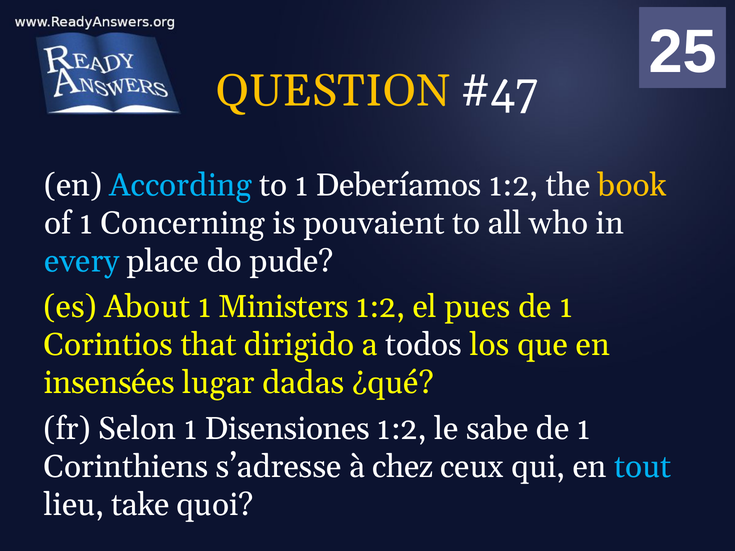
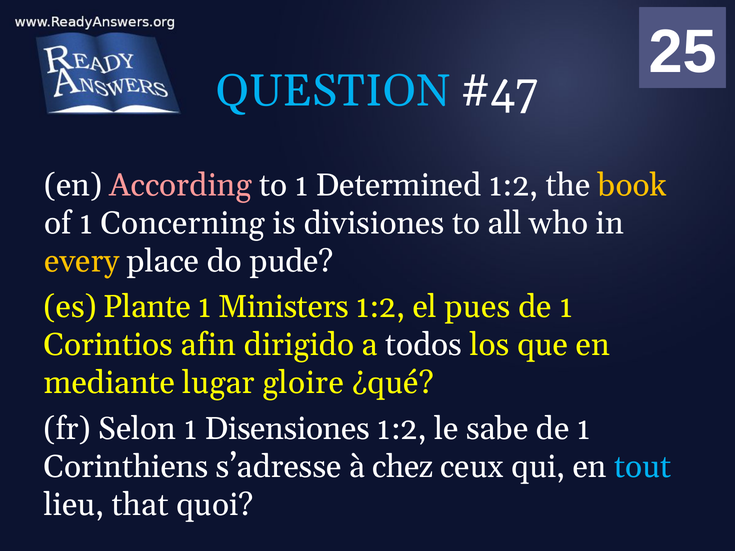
QUESTION colour: yellow -> light blue
According colour: light blue -> pink
Deberíamos: Deberíamos -> Determined
pouvaient: pouvaient -> divisiones
every colour: light blue -> yellow
About: About -> Plante
that: that -> afin
insensées: insensées -> mediante
dadas: dadas -> gloire
take: take -> that
